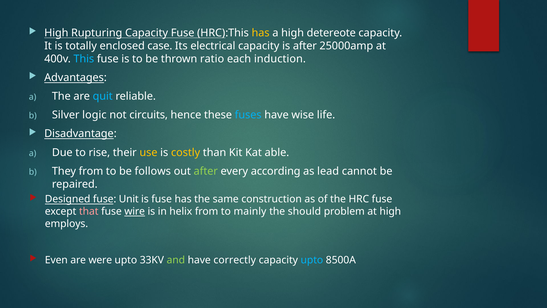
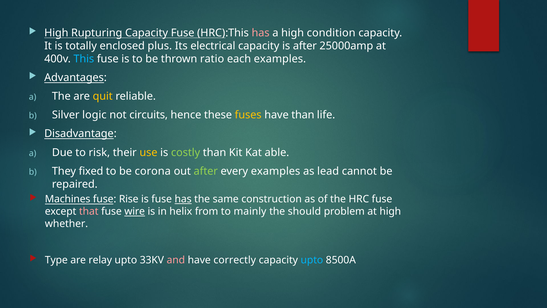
has at (261, 33) colour: yellow -> pink
detereote: detereote -> condition
case: case -> plus
each induction: induction -> examples
quit colour: light blue -> yellow
fuses colour: light blue -> yellow
have wise: wise -> than
rise: rise -> risk
costly colour: yellow -> light green
They from: from -> fixed
follows: follows -> corona
every according: according -> examples
Designed: Designed -> Machines
Unit: Unit -> Rise
has at (183, 199) underline: none -> present
employs: employs -> whether
Even: Even -> Type
were: were -> relay
and colour: light green -> pink
